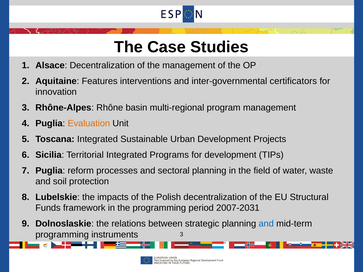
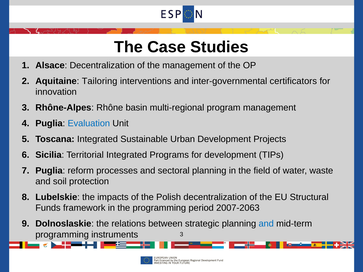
Features: Features -> Tailoring
Evaluation colour: orange -> blue
2007-2031: 2007-2031 -> 2007-2063
